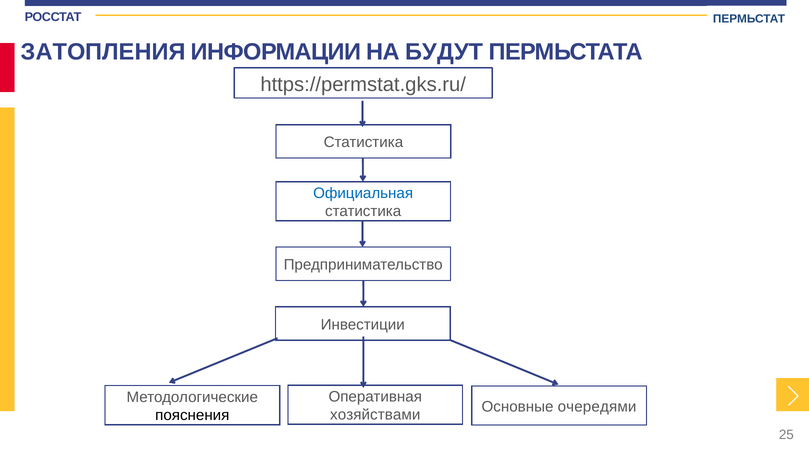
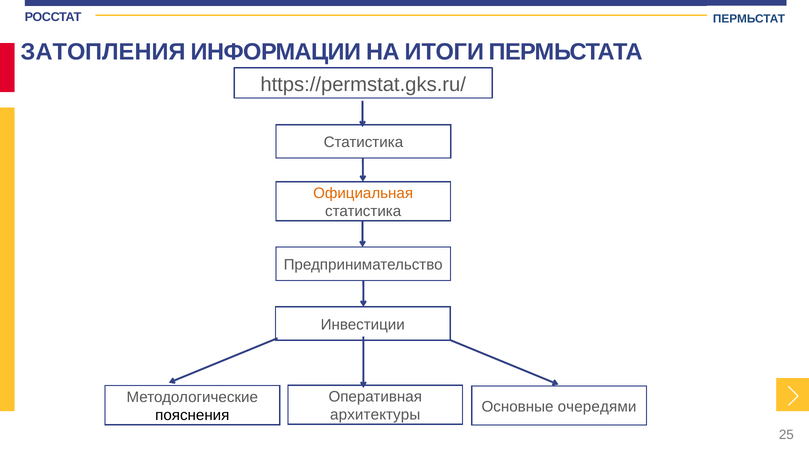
БУДУТ: БУДУТ -> ИТОГИ
Официальная colour: blue -> orange
хозяйствами: хозяйствами -> архитектуры
